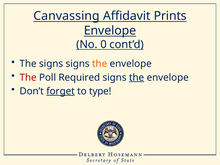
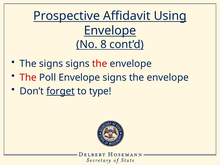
Canvassing: Canvassing -> Prospective
Prints: Prints -> Using
0: 0 -> 8
the at (100, 64) colour: orange -> red
Poll Required: Required -> Envelope
the at (137, 77) underline: present -> none
